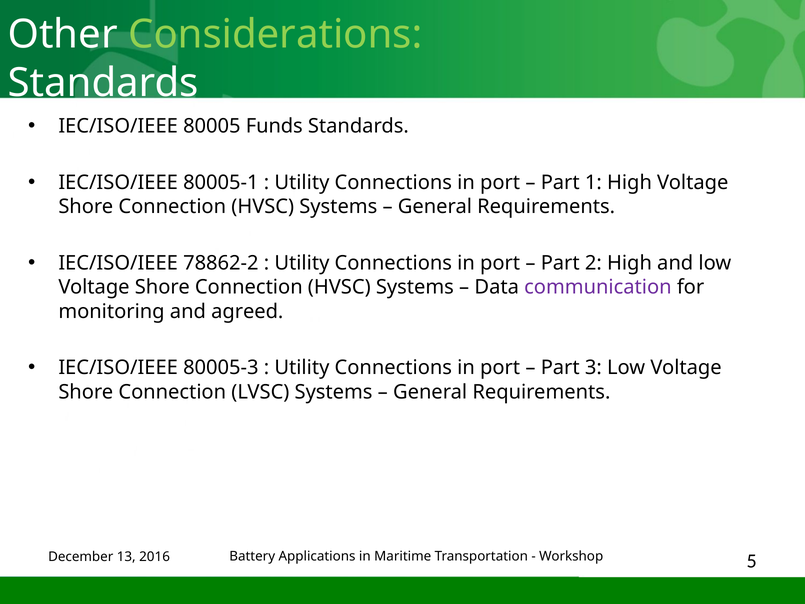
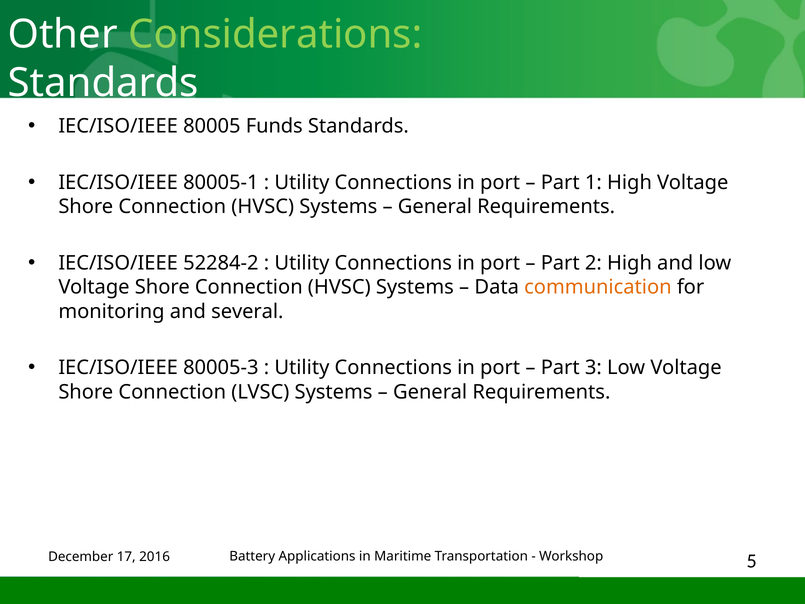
78862-2: 78862-2 -> 52284-2
communication colour: purple -> orange
agreed: agreed -> several
13: 13 -> 17
